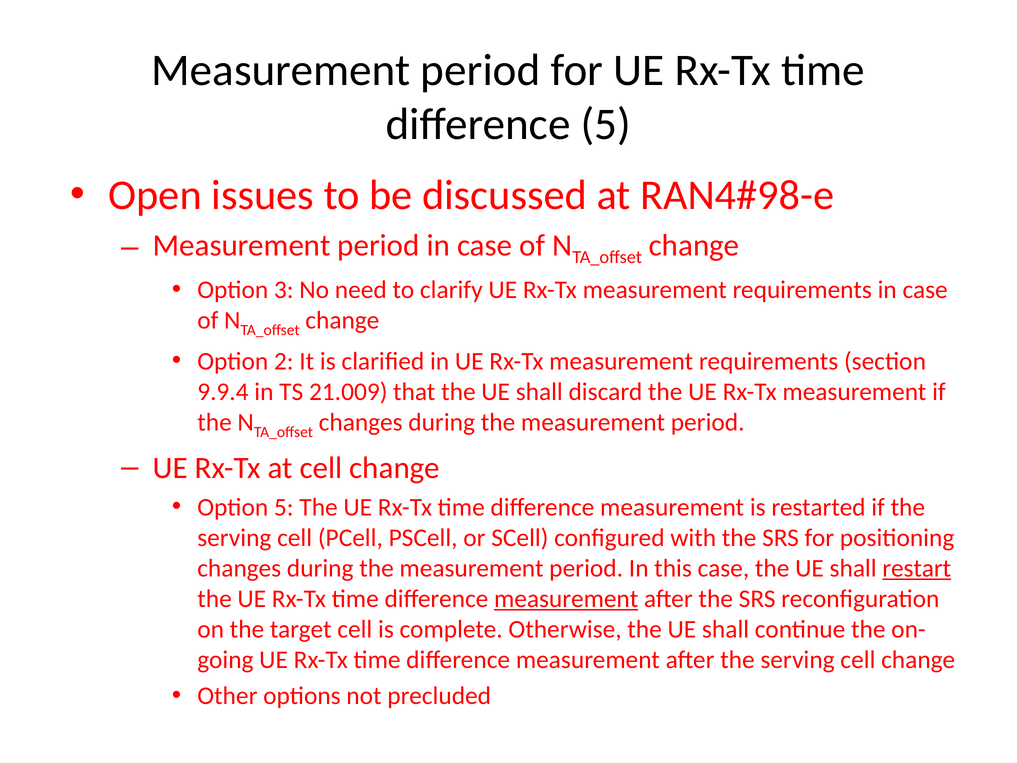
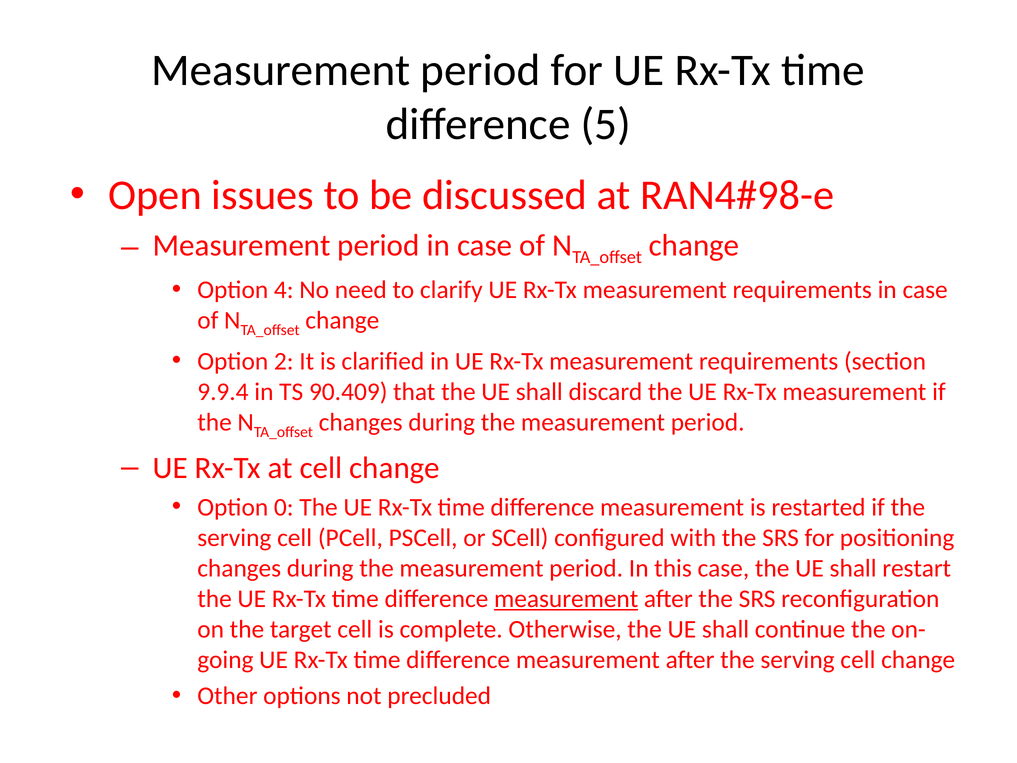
3: 3 -> 4
21.009: 21.009 -> 90.409
Option 5: 5 -> 0
restart underline: present -> none
